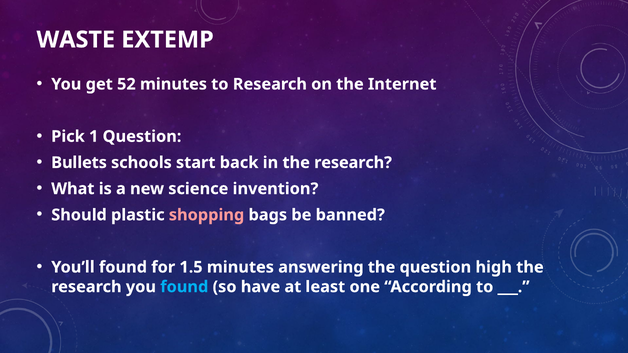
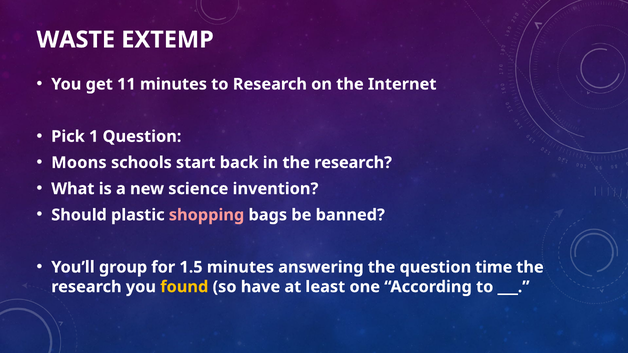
52: 52 -> 11
Bullets: Bullets -> Moons
You’ll found: found -> group
high: high -> time
found at (184, 287) colour: light blue -> yellow
